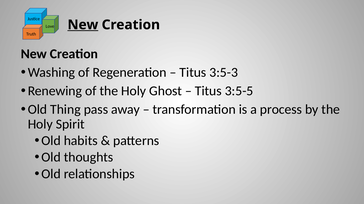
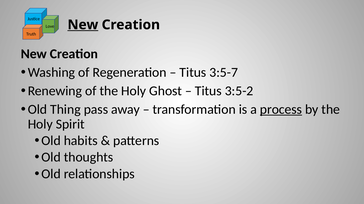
3:5-3: 3:5-3 -> 3:5-7
3:5-5: 3:5-5 -> 3:5-2
process underline: none -> present
